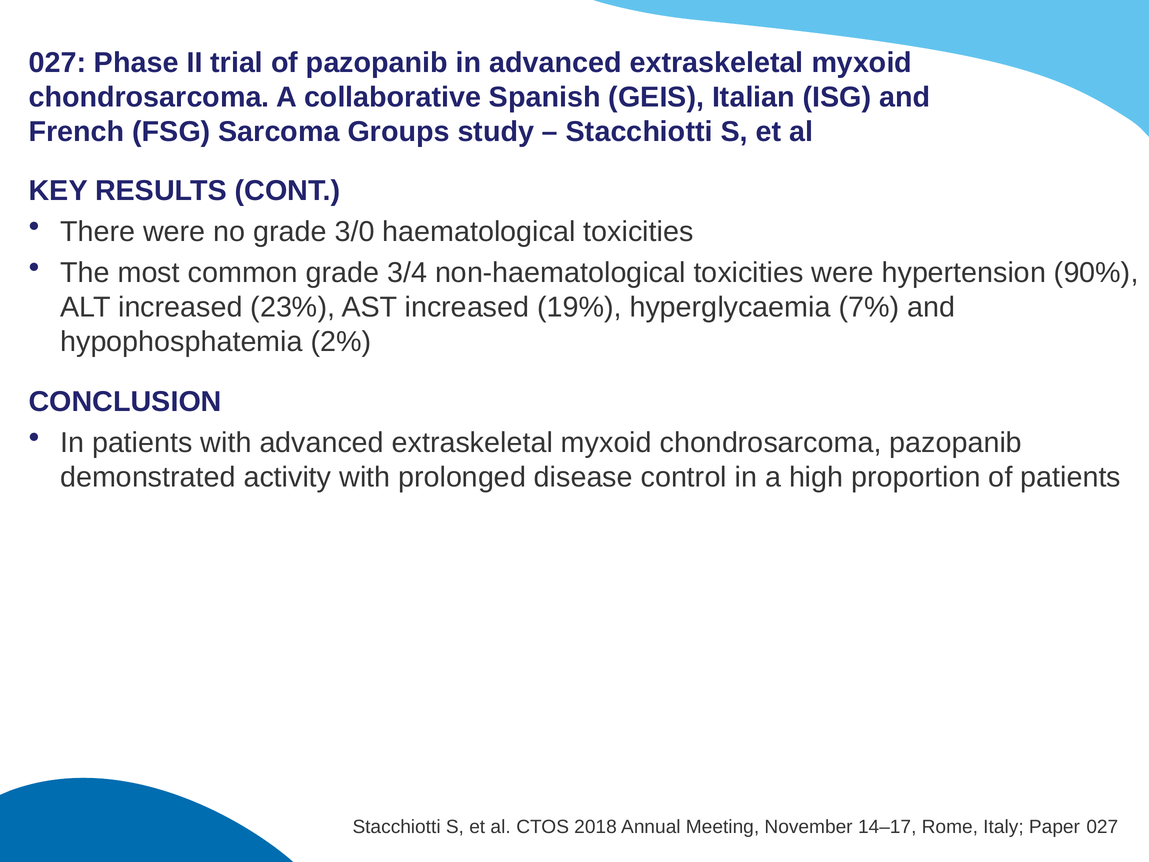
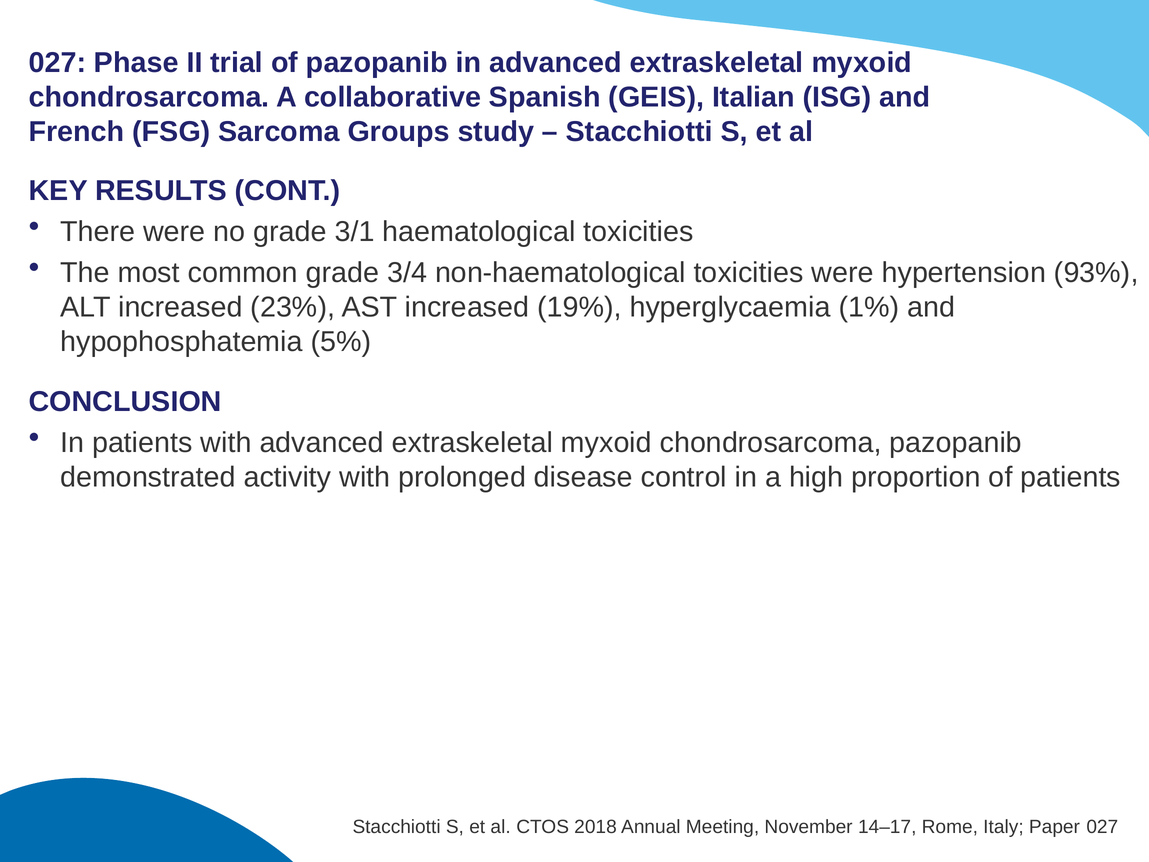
3/0: 3/0 -> 3/1
90%: 90% -> 93%
7%: 7% -> 1%
2%: 2% -> 5%
